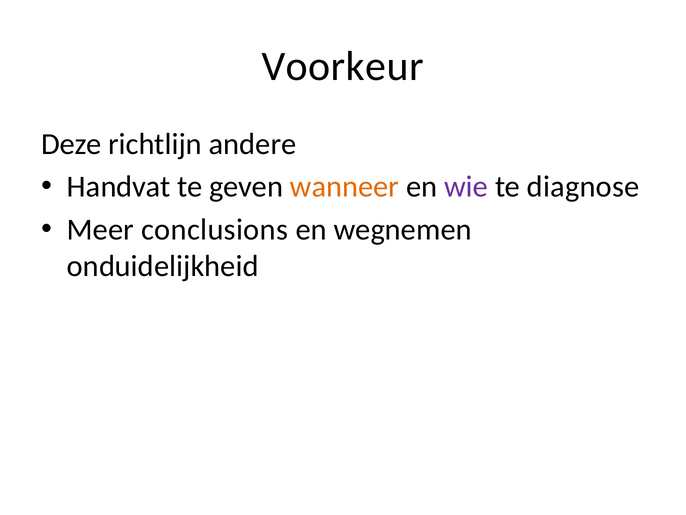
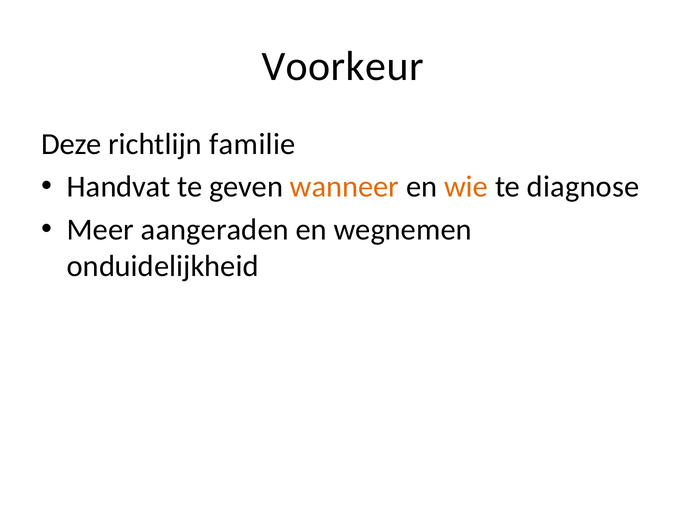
andere: andere -> familie
wie colour: purple -> orange
conclusions: conclusions -> aangeraden
